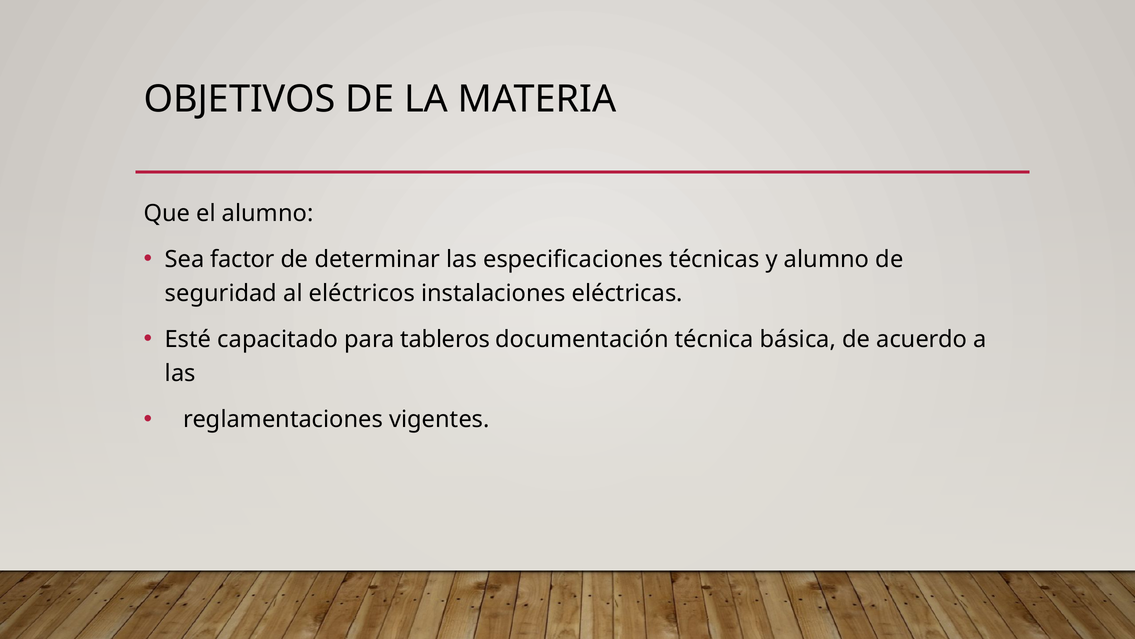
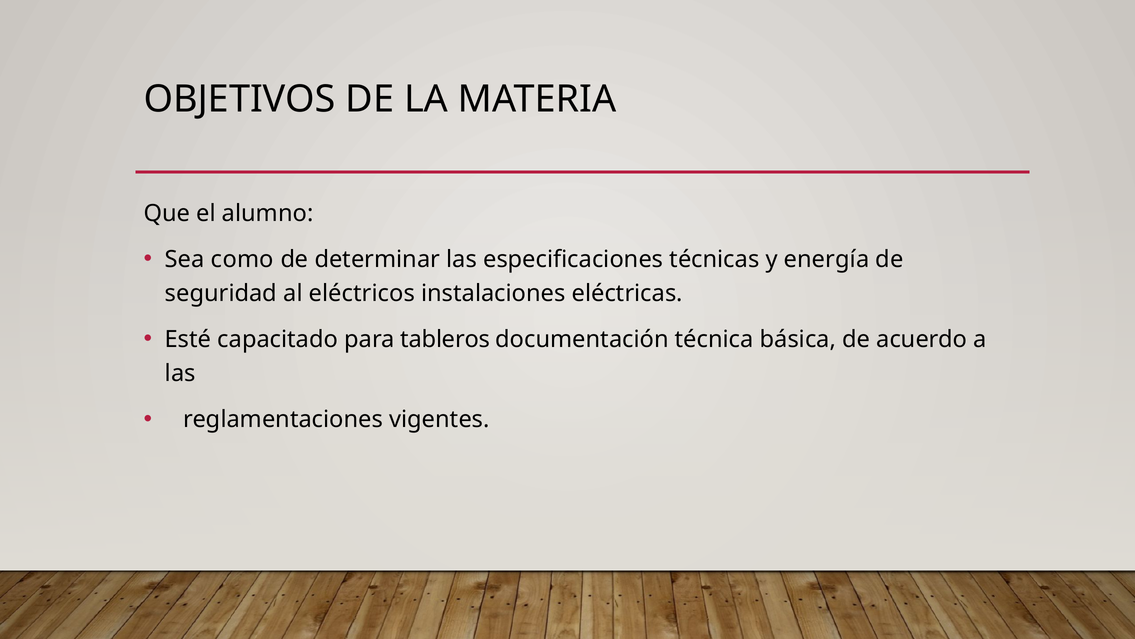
factor: factor -> como
y alumno: alumno -> energía
